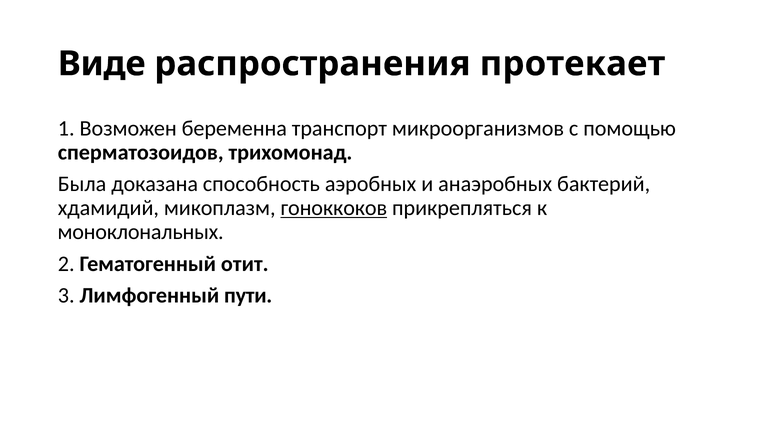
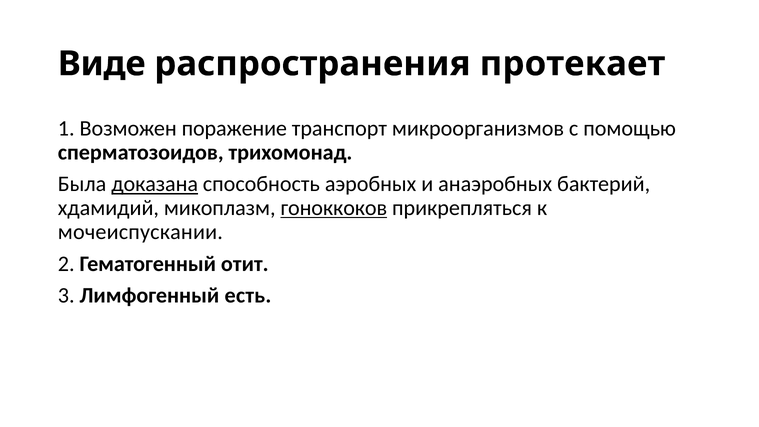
беременна: беременна -> поражение
доказана underline: none -> present
моноклональных: моноклональных -> мочеиспускании
пути: пути -> есть
